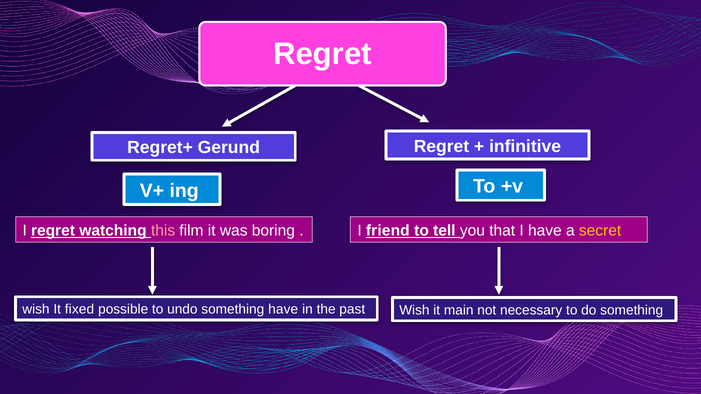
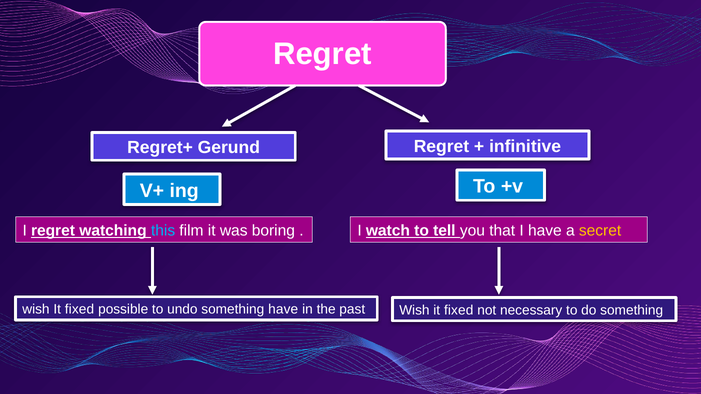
this colour: pink -> light blue
friend: friend -> watch
past Wish it main: main -> fixed
